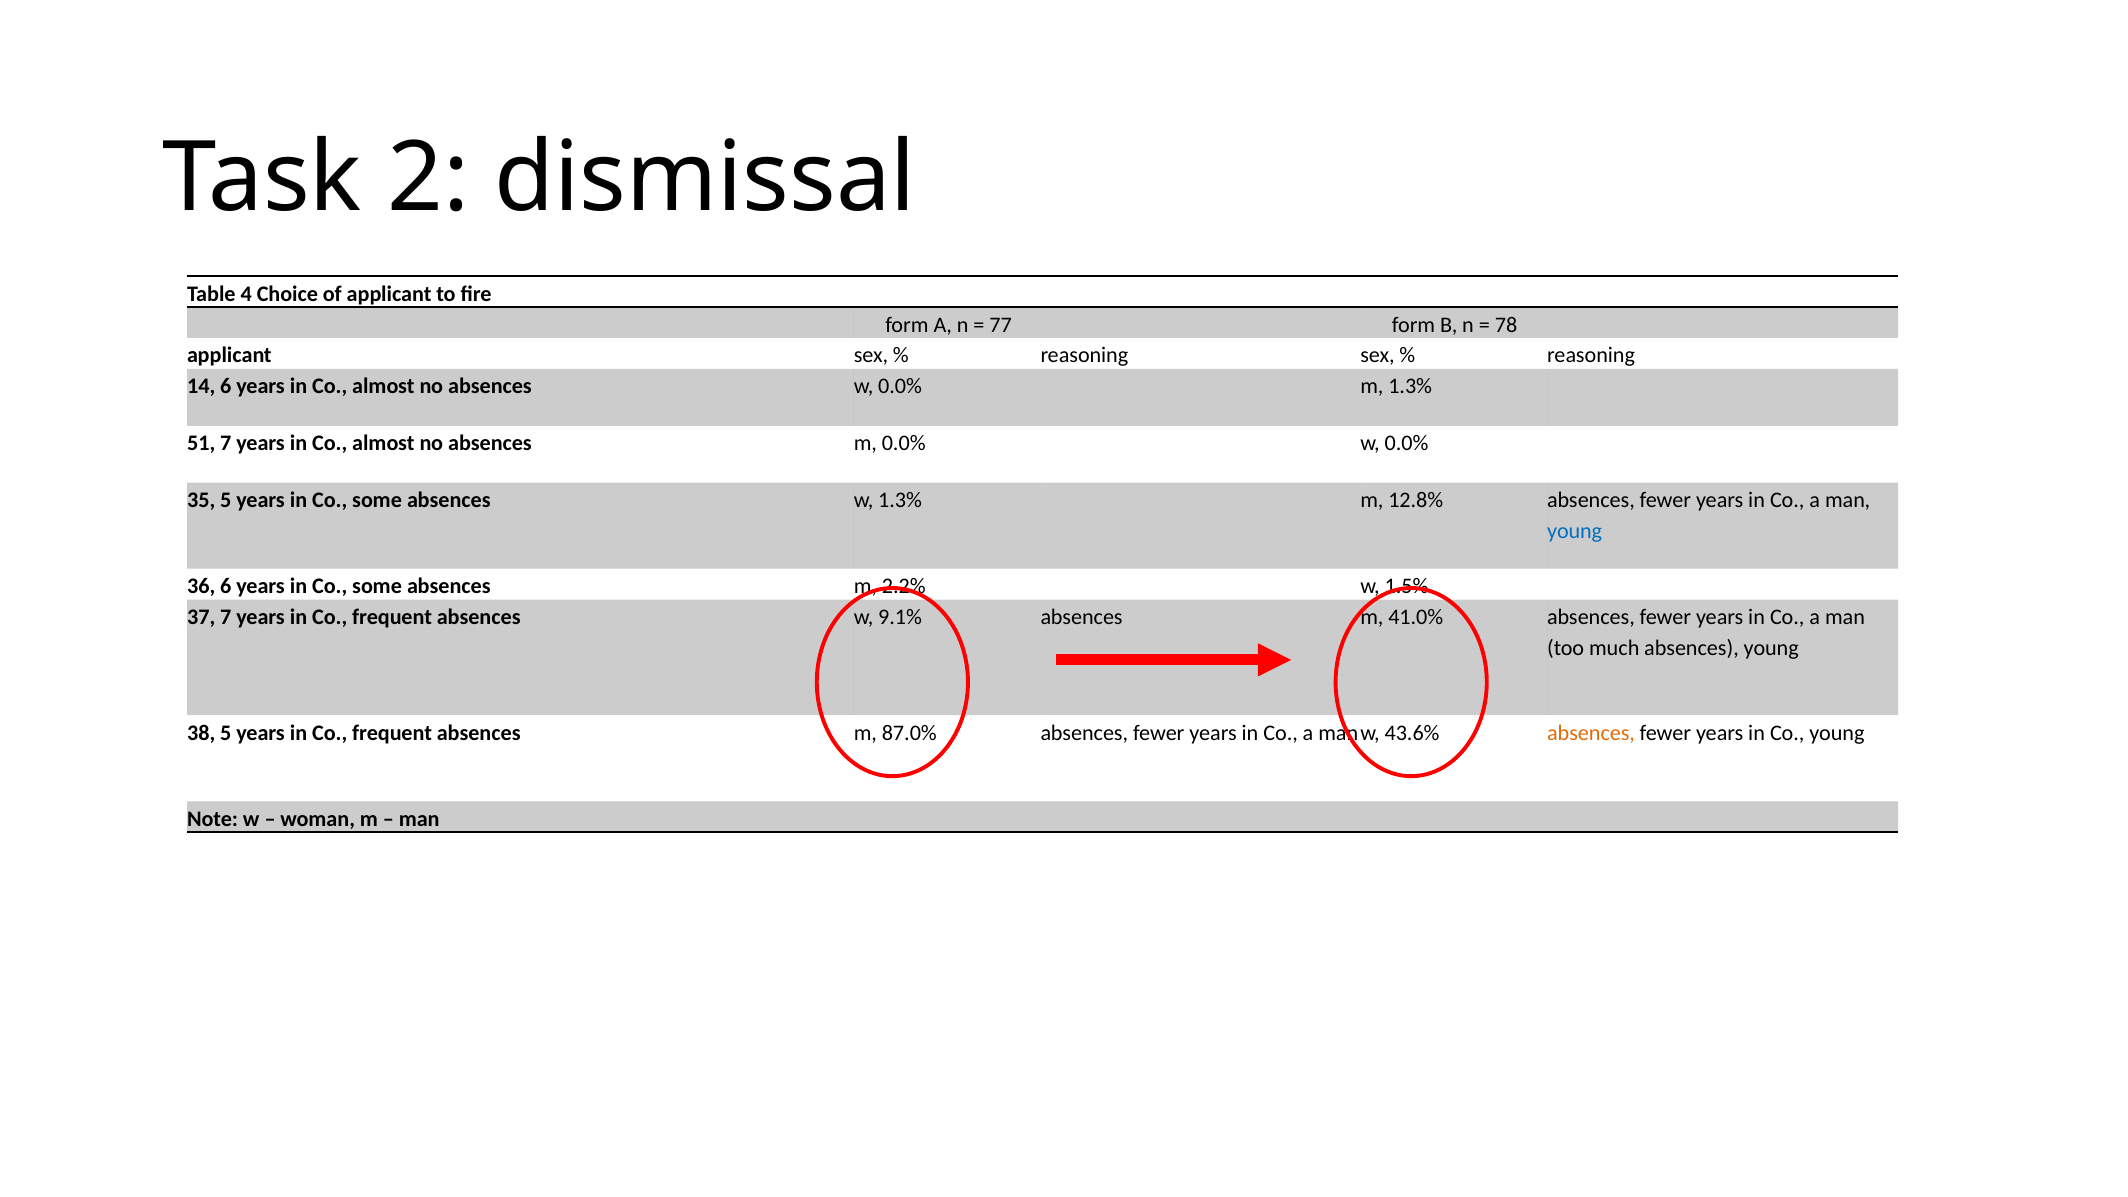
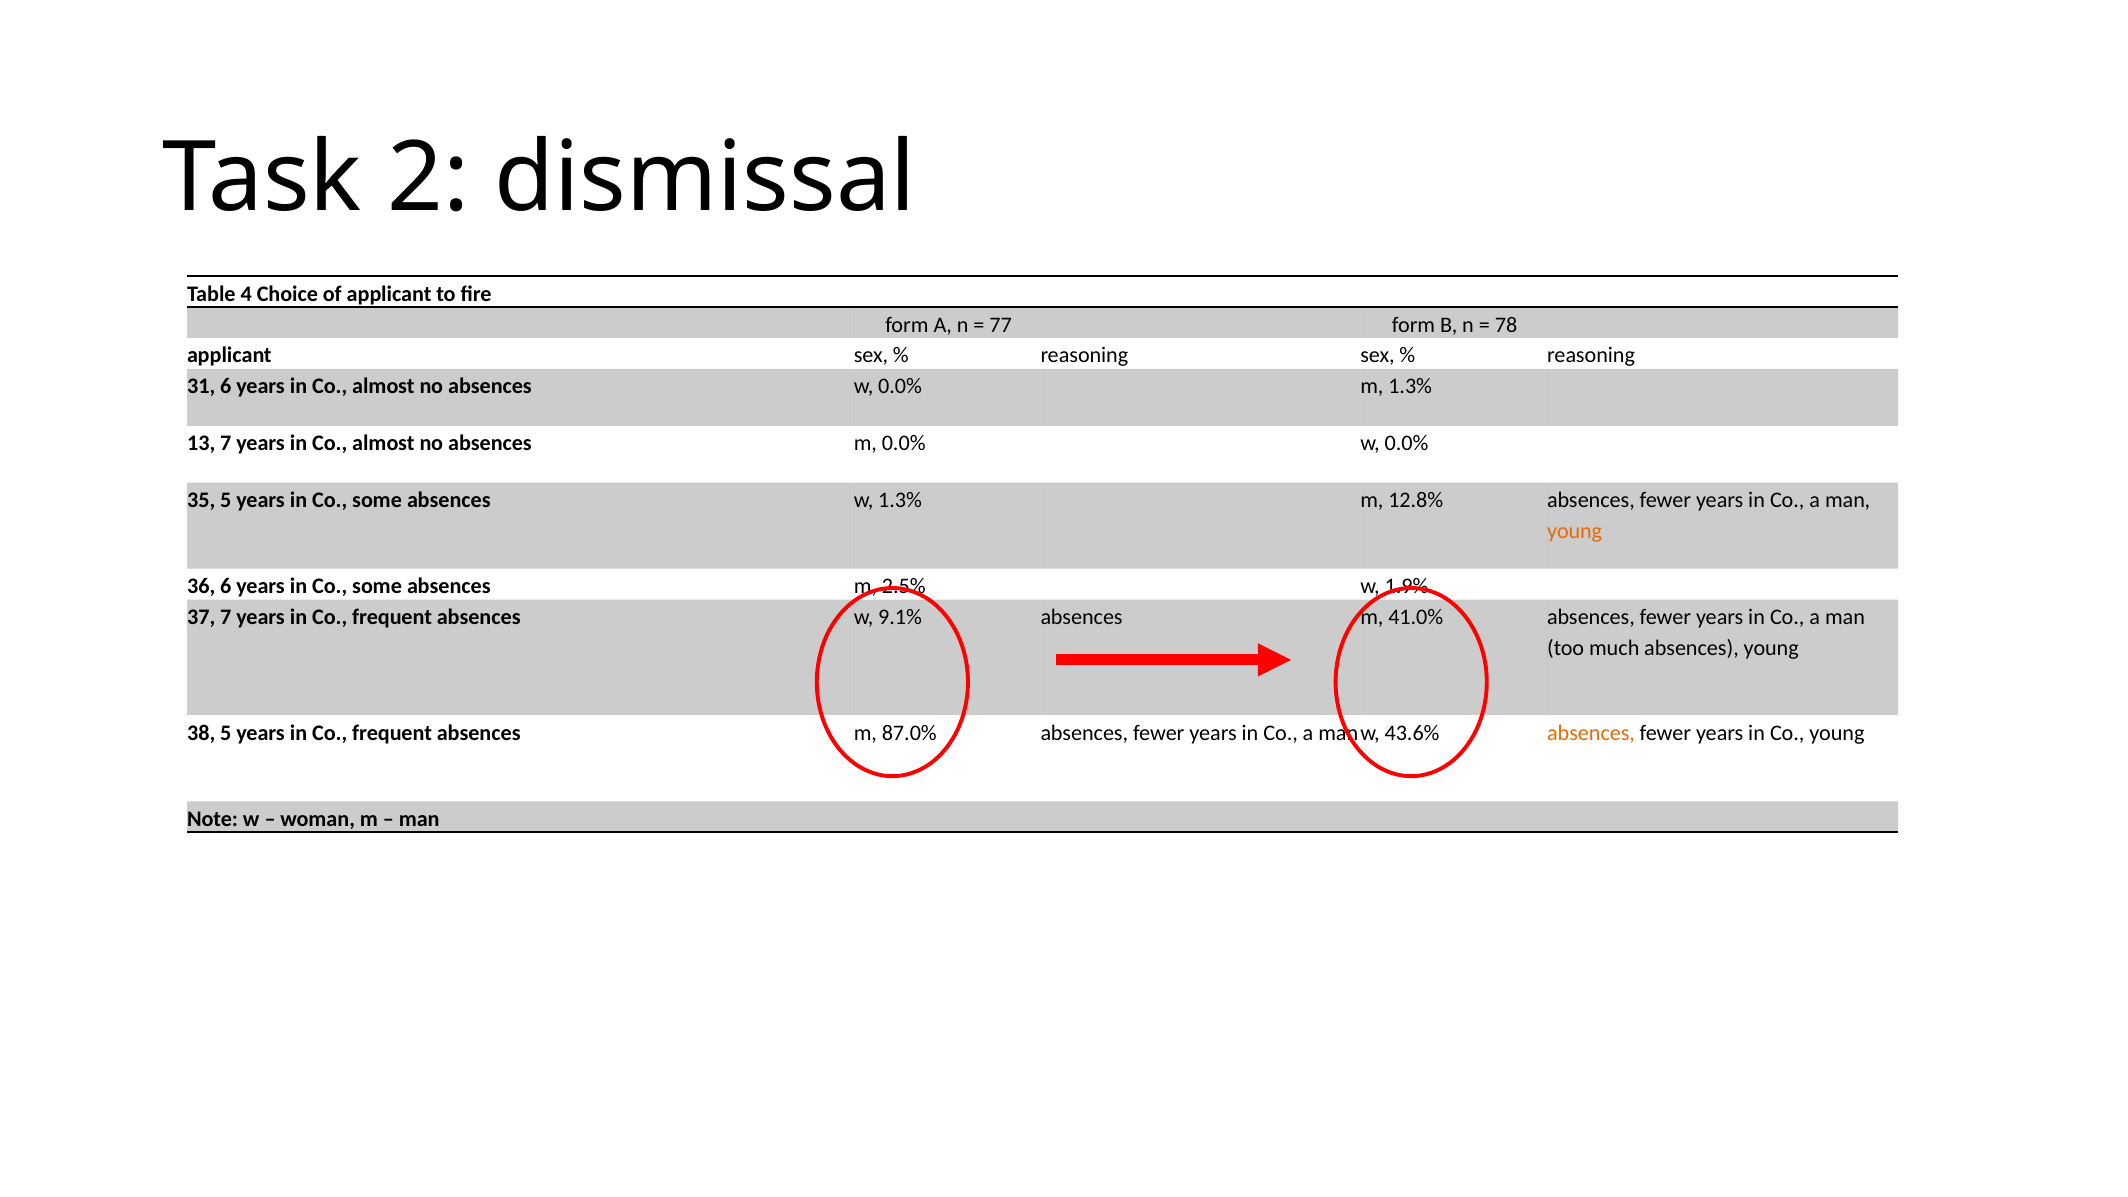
14: 14 -> 31
51: 51 -> 13
young at (1575, 531) colour: blue -> orange
2.2%: 2.2% -> 2.5%
1.5%: 1.5% -> 1.9%
